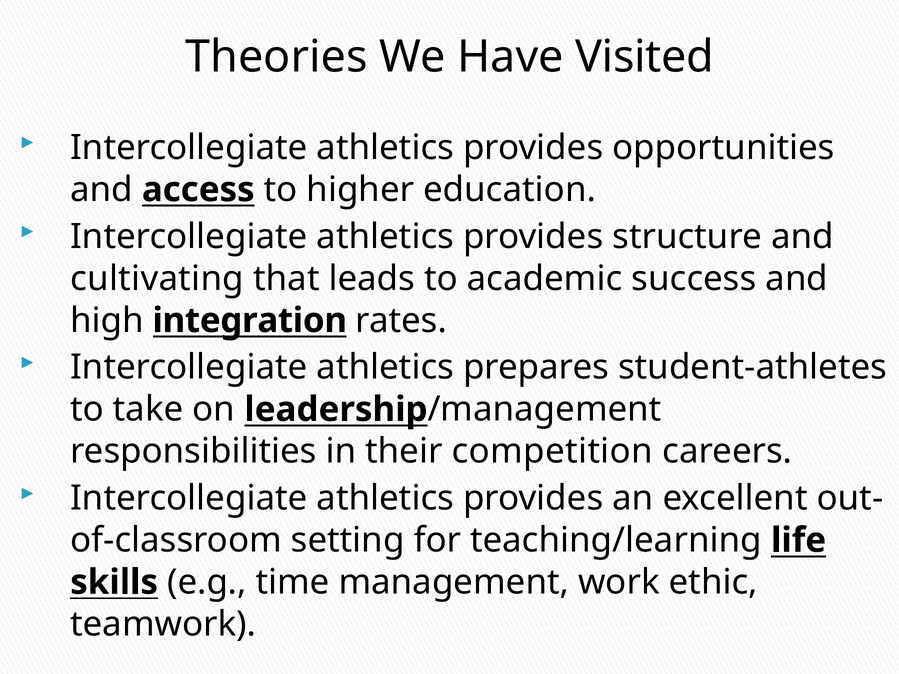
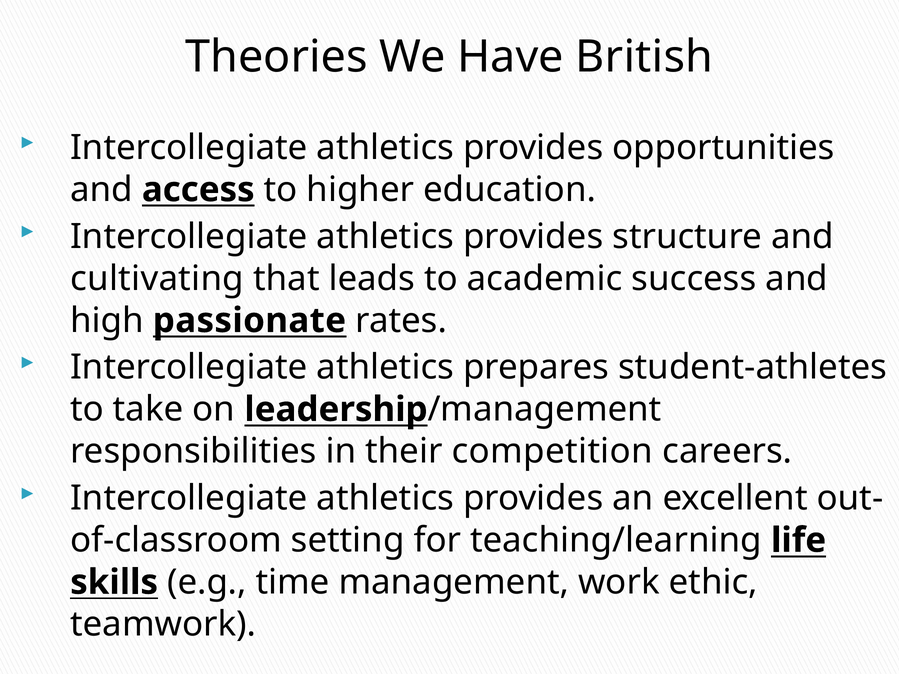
Visited: Visited -> British
integration: integration -> passionate
